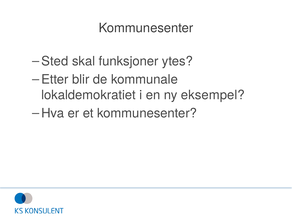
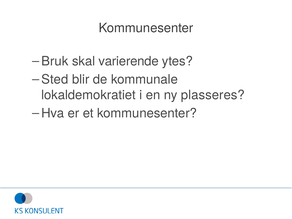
Sted: Sted -> Bruk
funksjoner: funksjoner -> varierende
Etter: Etter -> Sted
eksempel: eksempel -> plasseres
